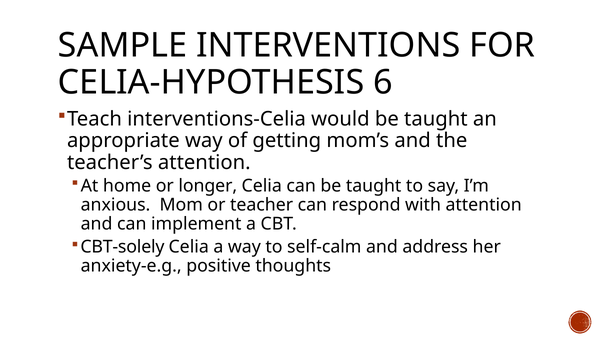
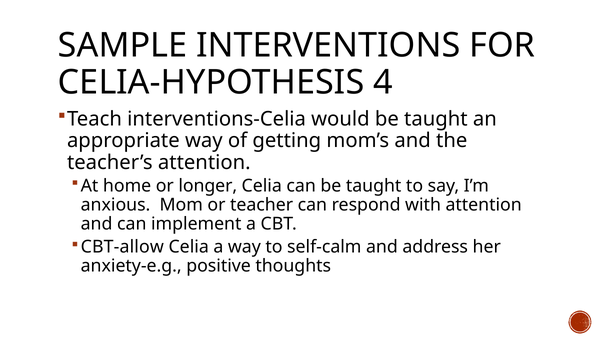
6: 6 -> 4
CBT-solely: CBT-solely -> CBT-allow
